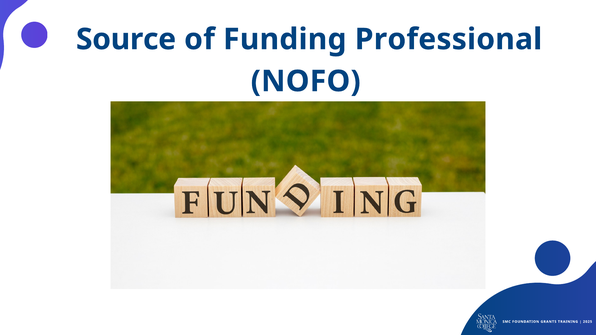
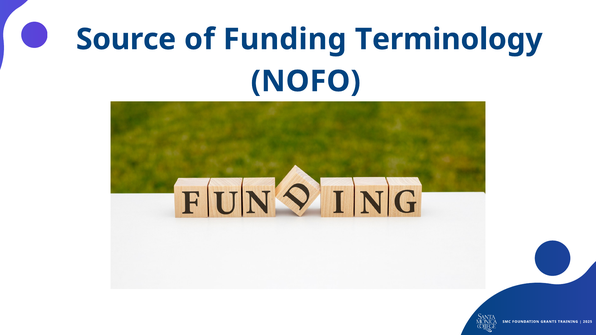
Professional: Professional -> Terminology
